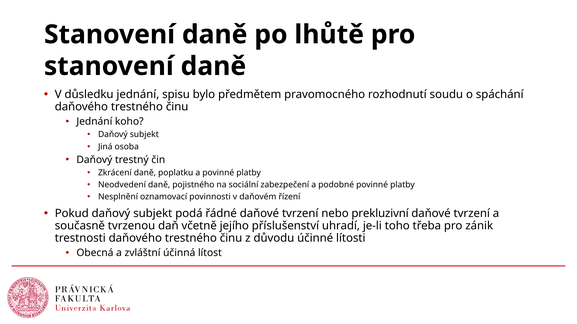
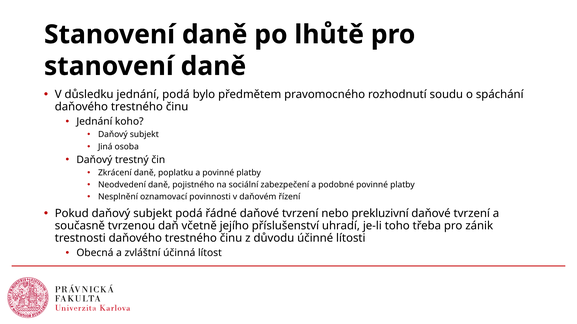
jednání spisu: spisu -> podá
